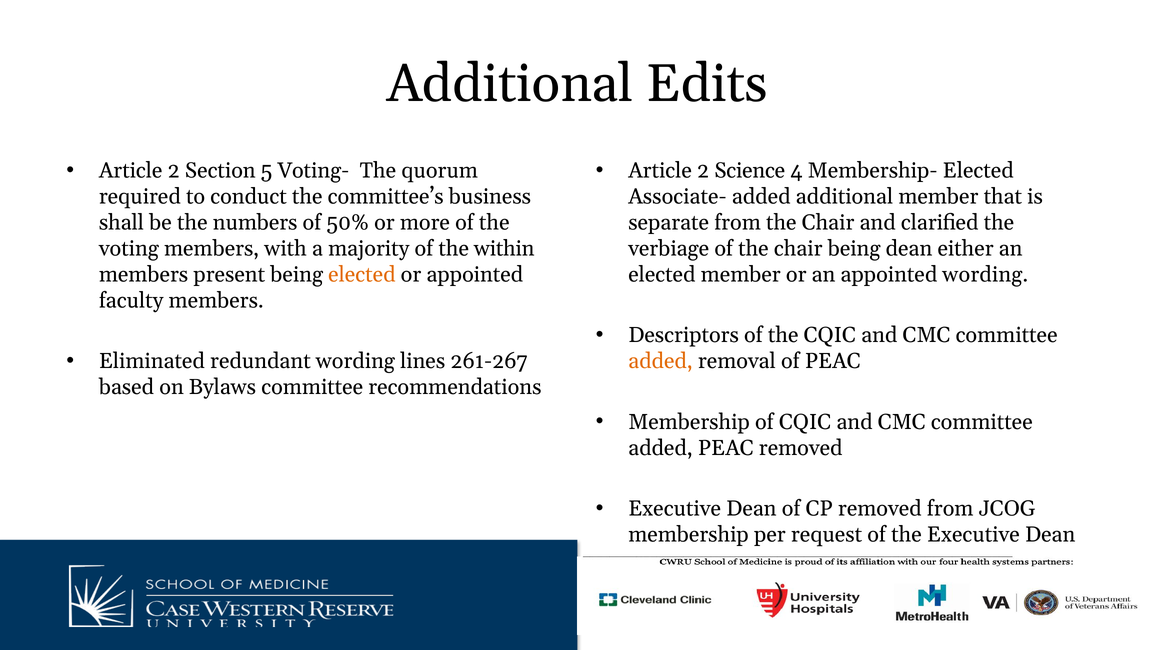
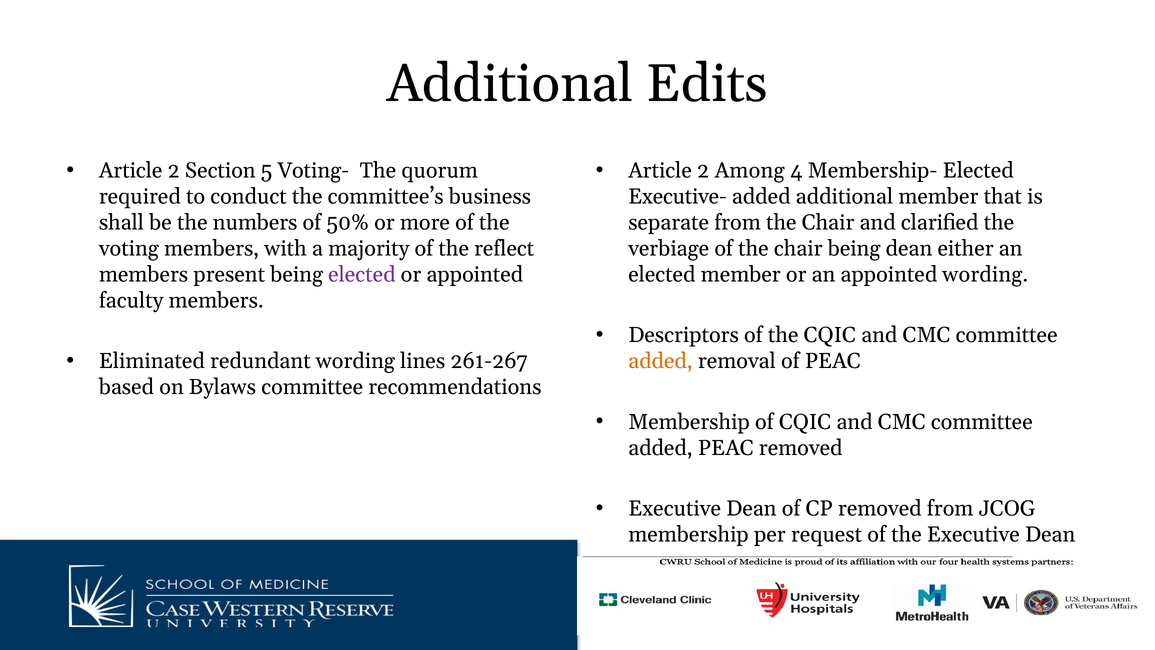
Science: Science -> Among
Associate-: Associate- -> Executive-
within: within -> reflect
elected at (362, 274) colour: orange -> purple
